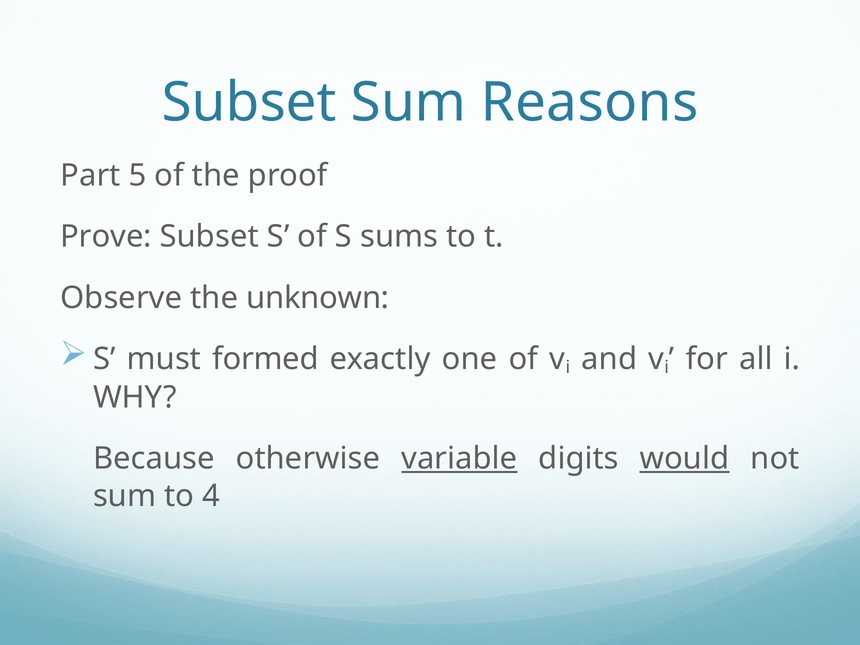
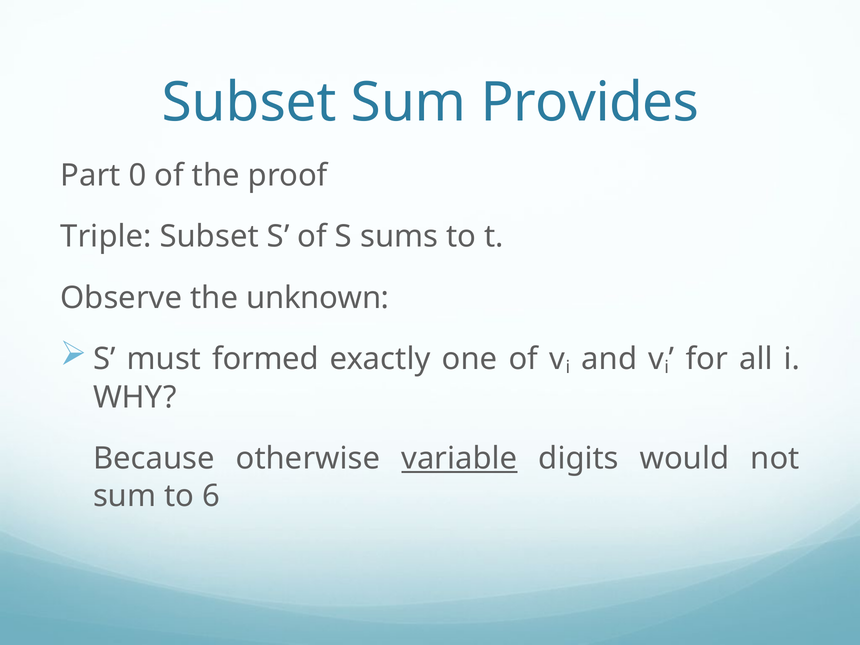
Reasons: Reasons -> Provides
5: 5 -> 0
Prove: Prove -> Triple
would underline: present -> none
4: 4 -> 6
